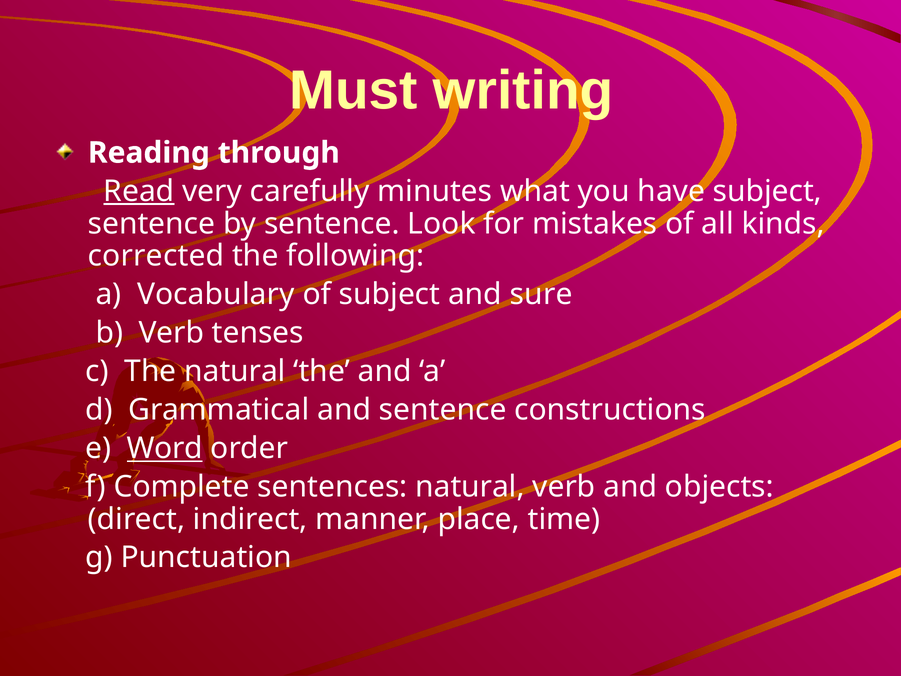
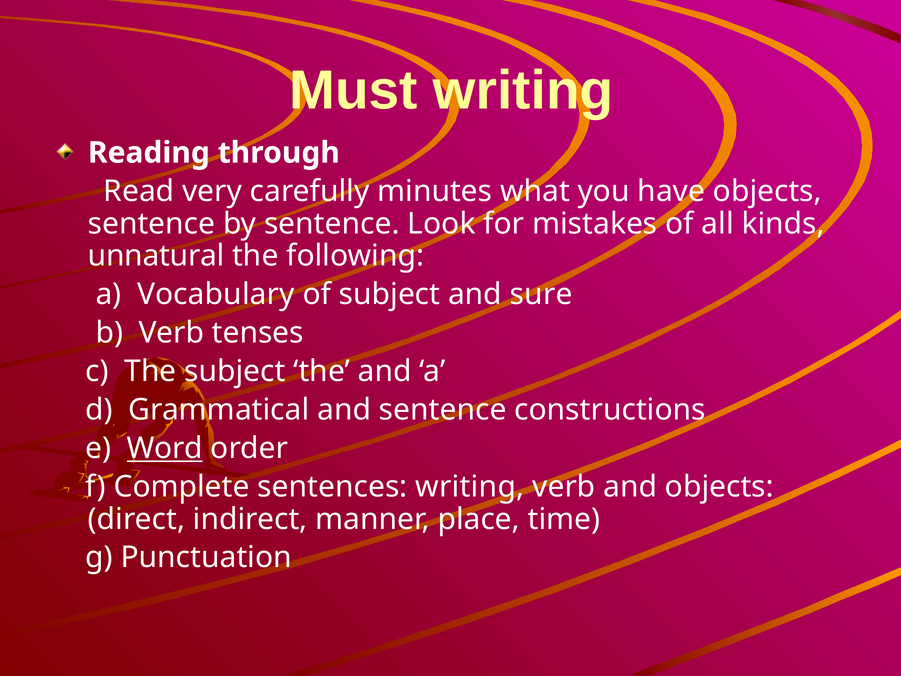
Read underline: present -> none
have subject: subject -> objects
corrected: corrected -> unnatural
The natural: natural -> subject
sentences natural: natural -> writing
